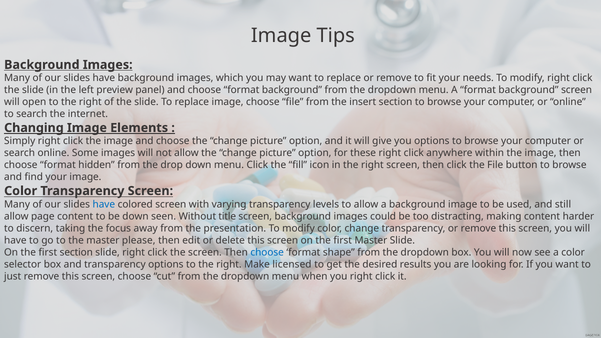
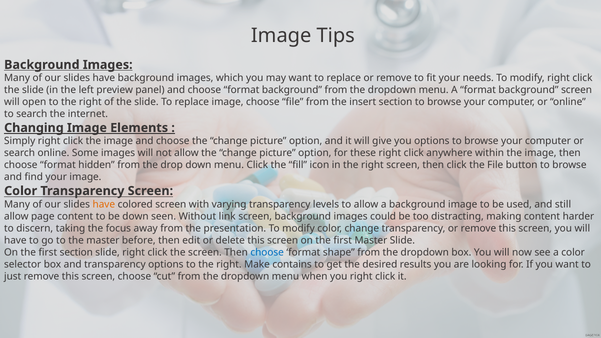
have at (104, 204) colour: blue -> orange
title: title -> link
please: please -> before
licensed: licensed -> contains
